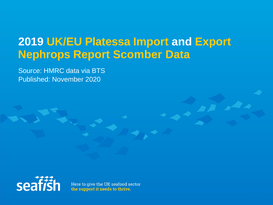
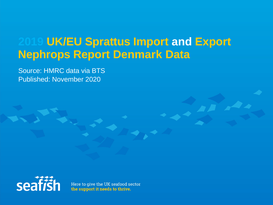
2019 colour: white -> light blue
Platessa: Platessa -> Sprattus
Scomber: Scomber -> Denmark
